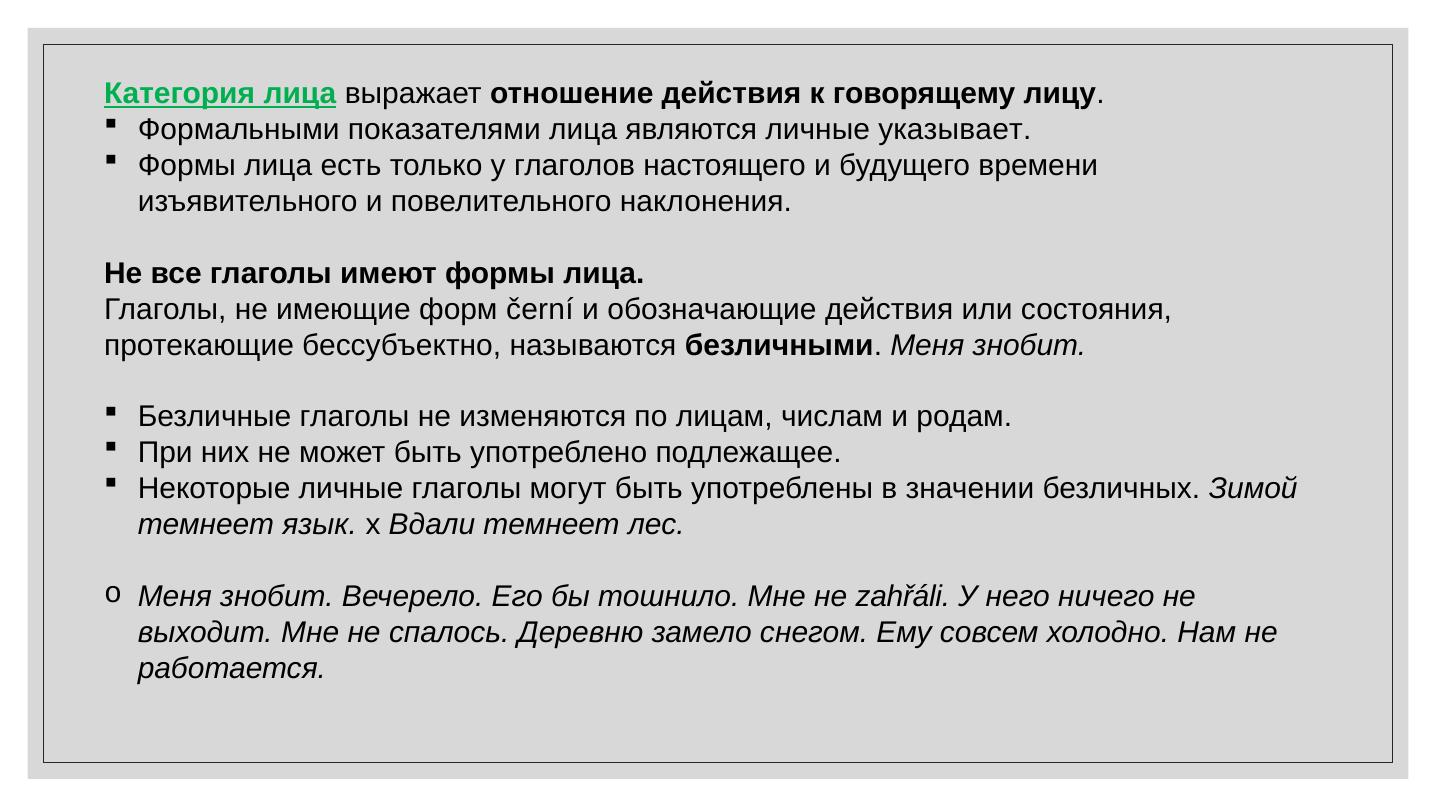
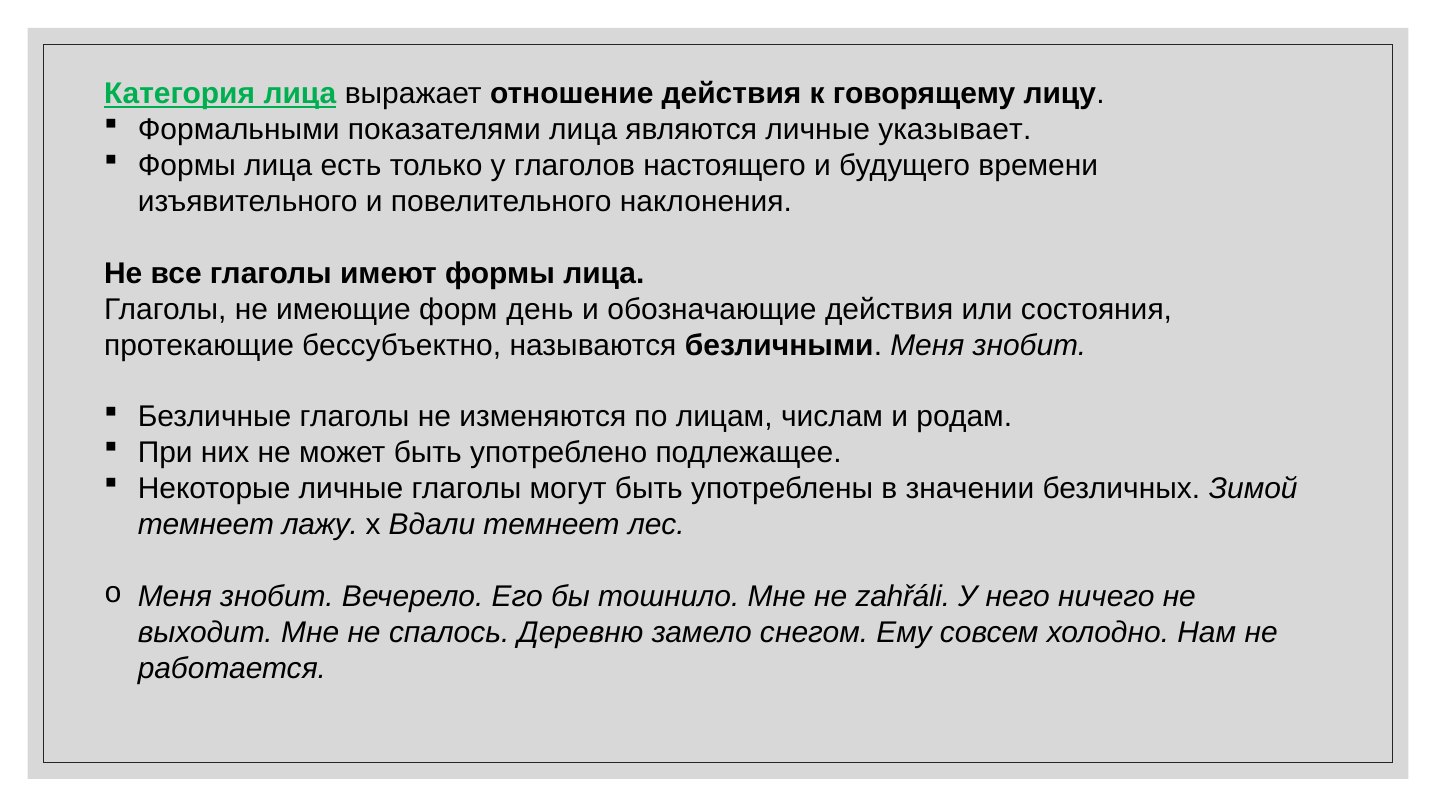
černí: černí -> день
язык: язык -> лажу
